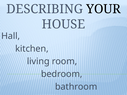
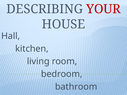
YOUR colour: black -> red
